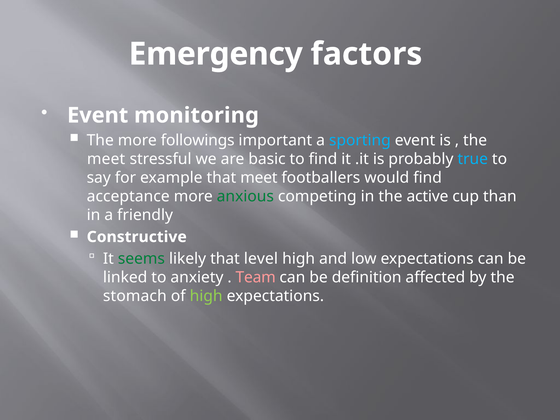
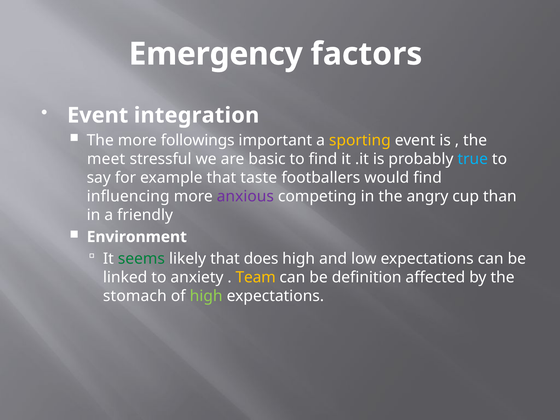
monitoring: monitoring -> integration
sporting colour: light blue -> yellow
that meet: meet -> taste
acceptance: acceptance -> influencing
anxious colour: green -> purple
active: active -> angry
Constructive: Constructive -> Environment
level: level -> does
Team colour: pink -> yellow
